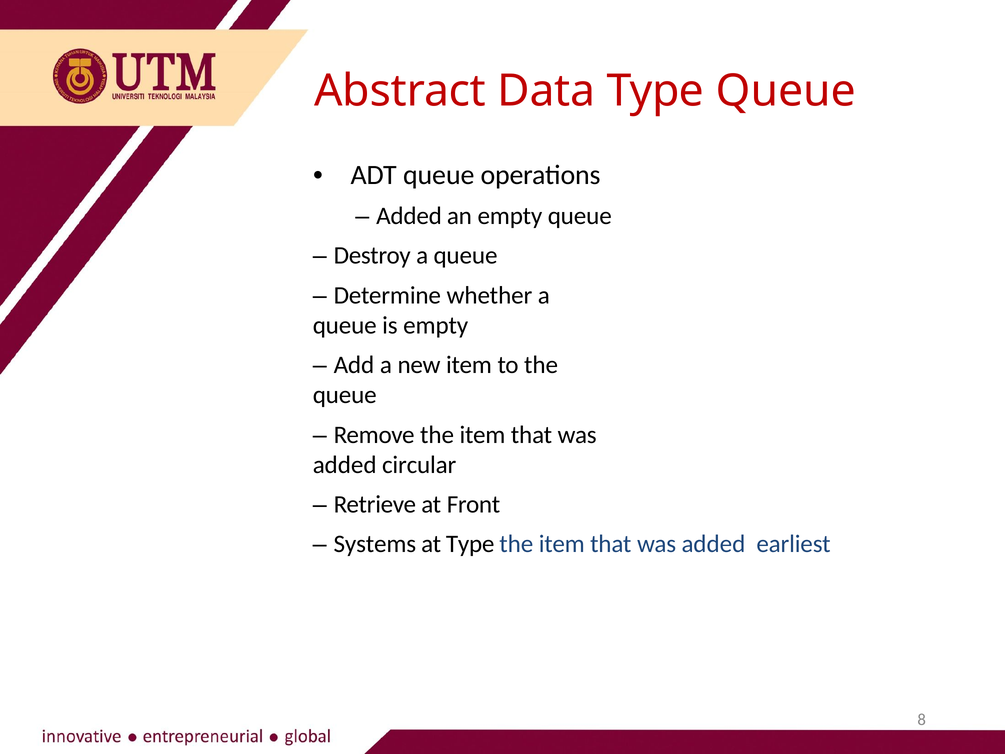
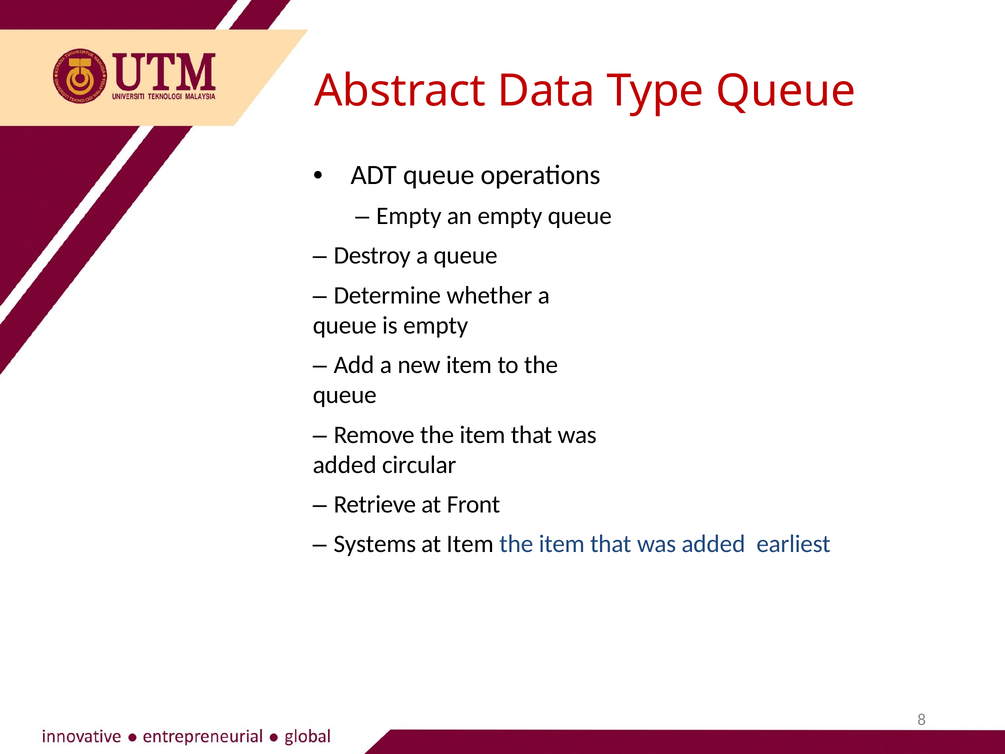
Added at (409, 216): Added -> Empty
at Type: Type -> Item
